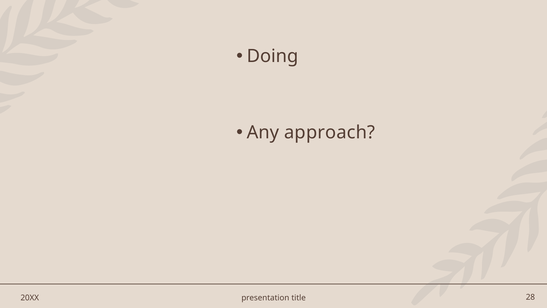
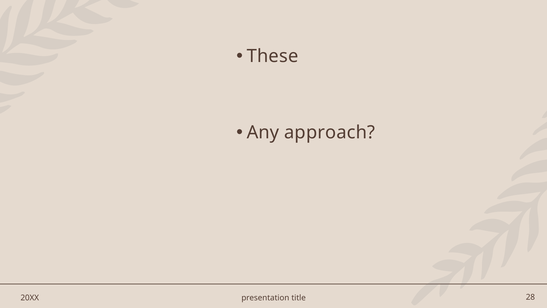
Doing: Doing -> These
